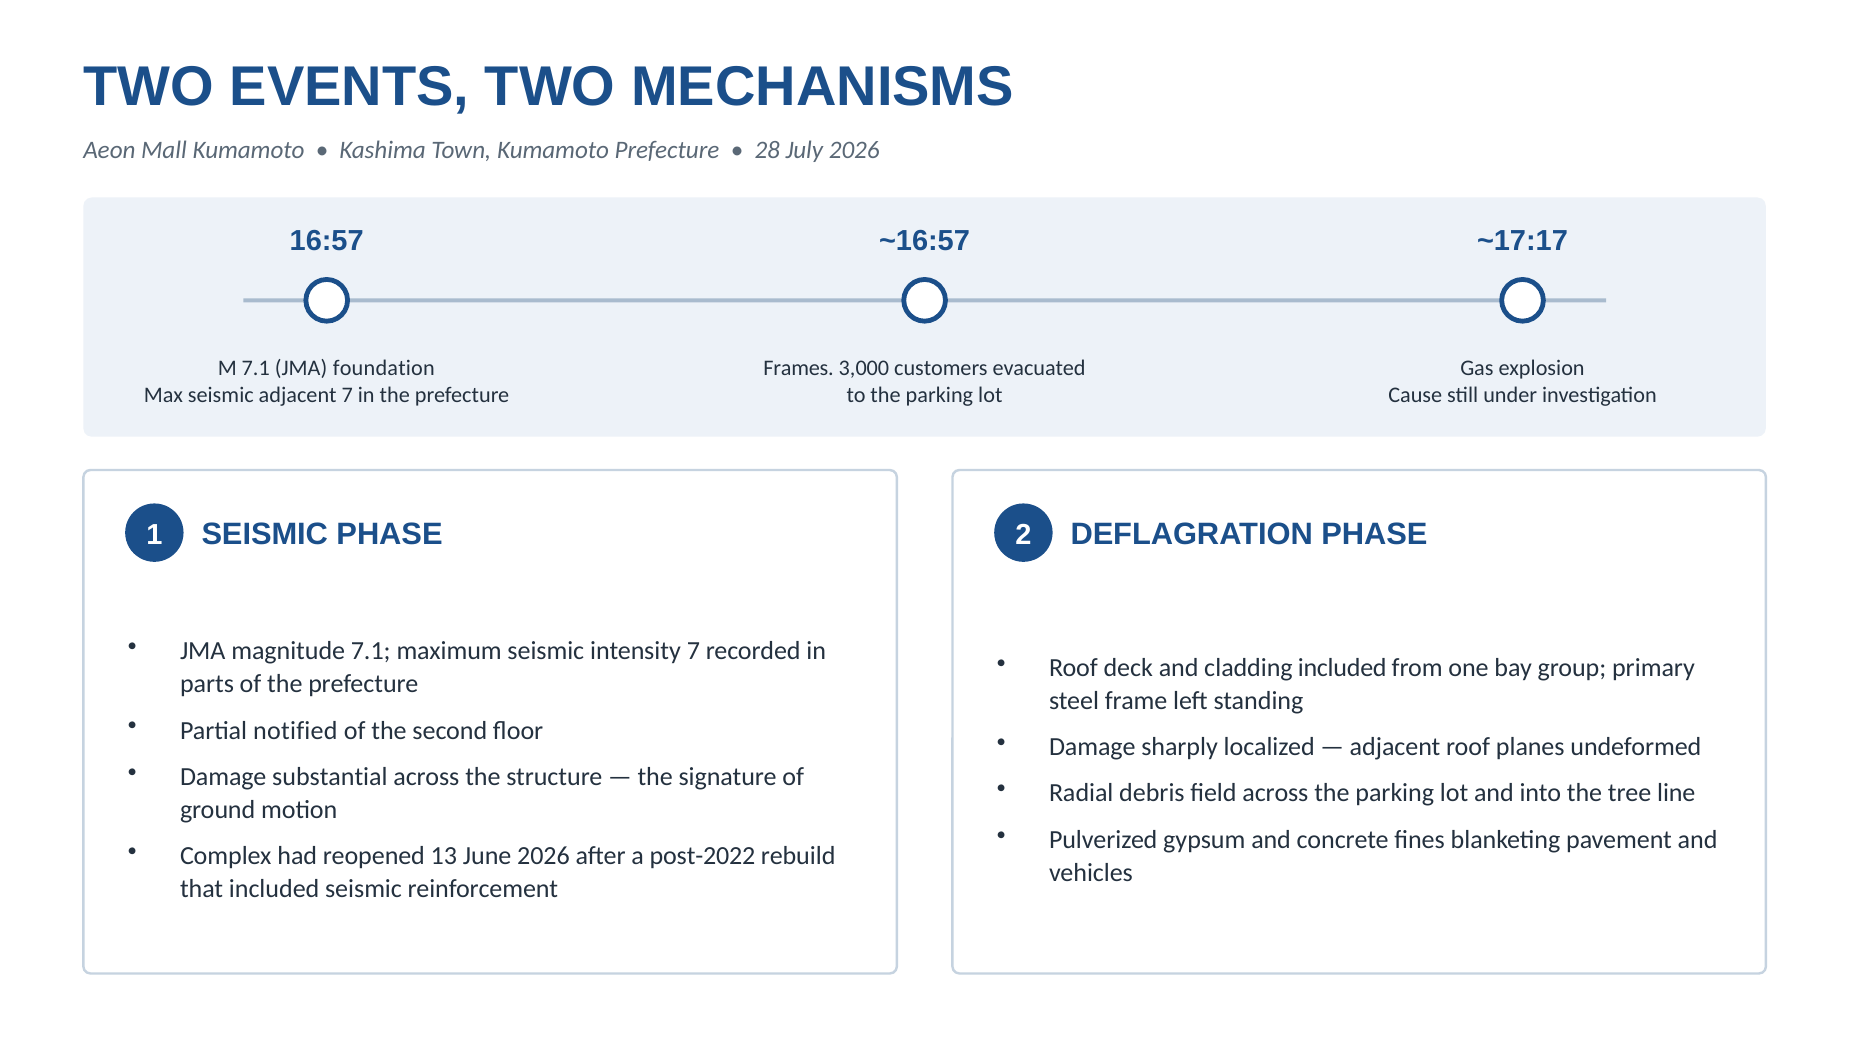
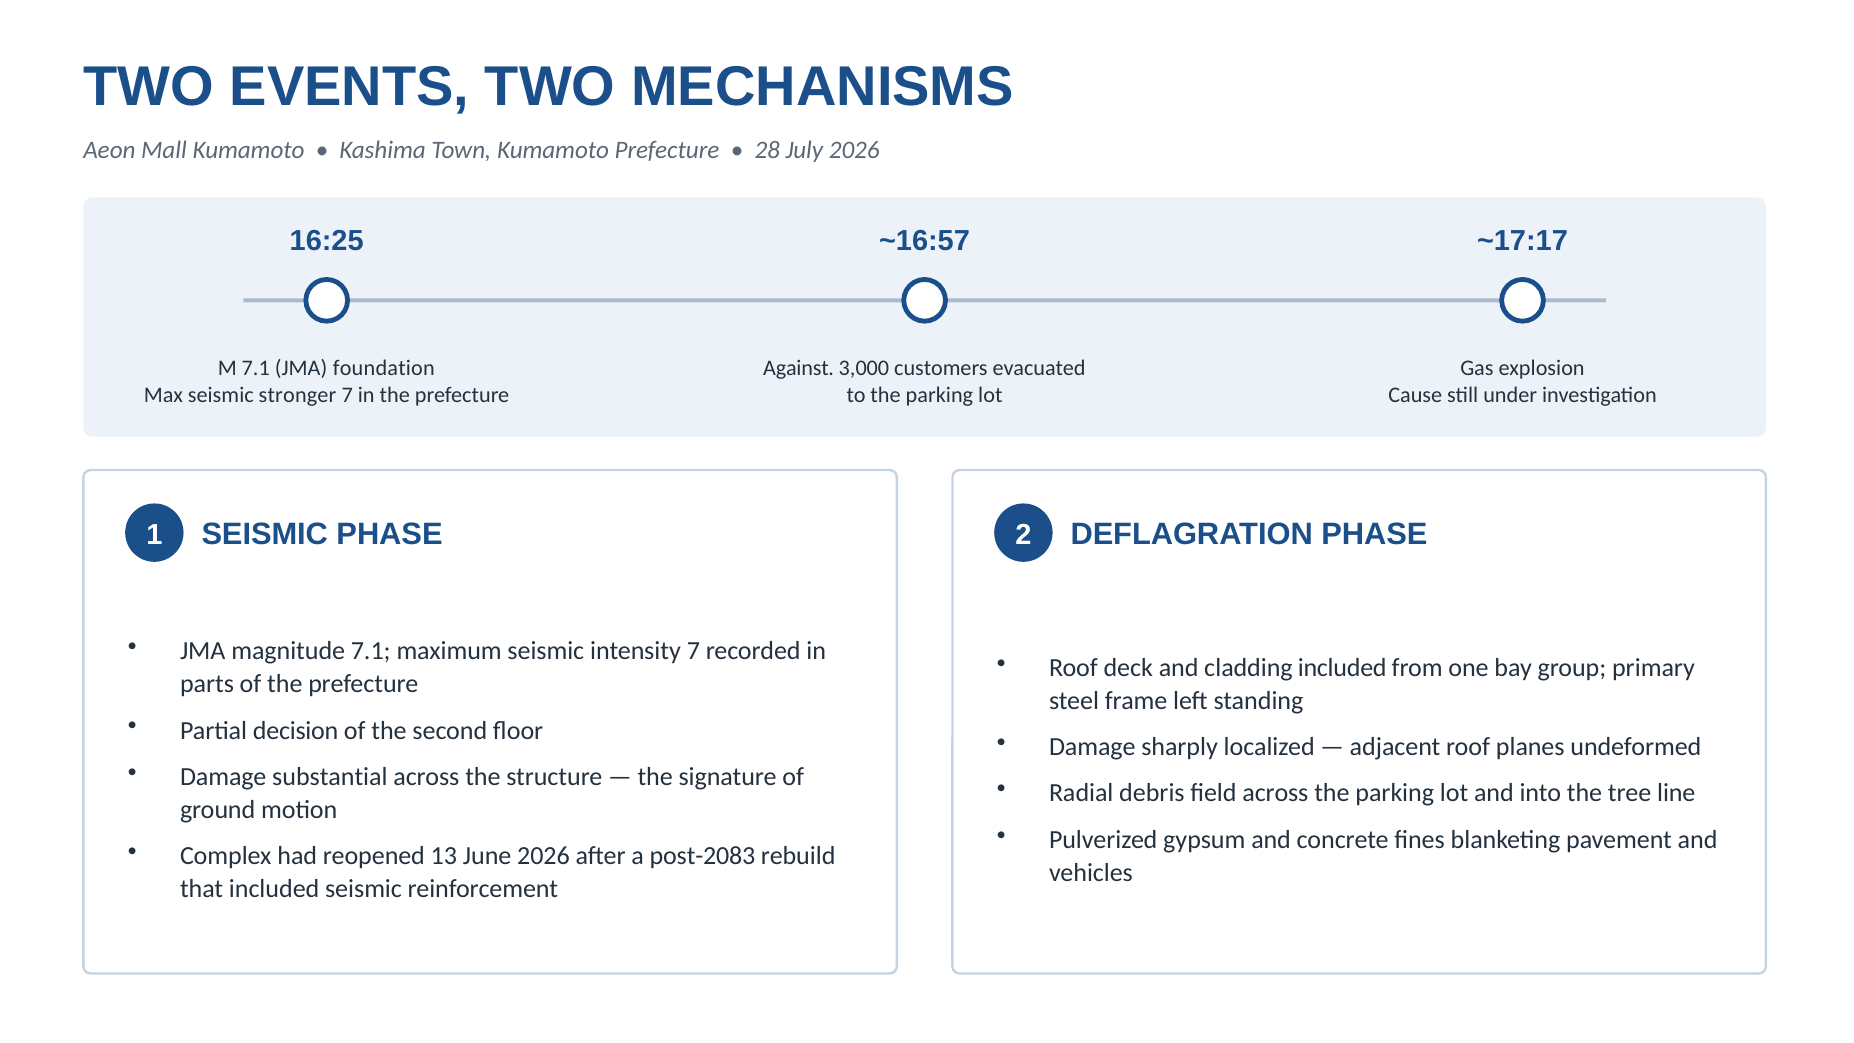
16:57: 16:57 -> 16:25
Frames: Frames -> Against
seismic adjacent: adjacent -> stronger
notified: notified -> decision
post-2022: post-2022 -> post-2083
